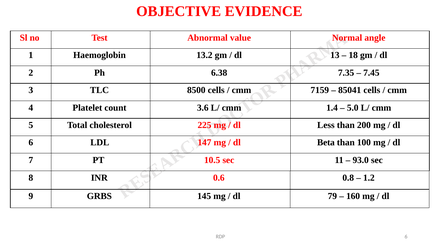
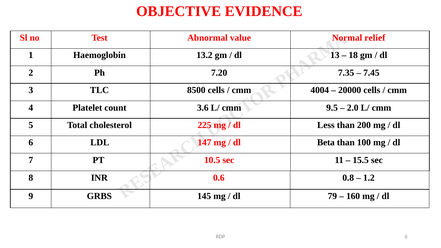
angle: angle -> relief
6.38: 6.38 -> 7.20
7159: 7159 -> 4004
85041: 85041 -> 20000
1.4: 1.4 -> 9.5
5.0: 5.0 -> 2.0
93.0: 93.0 -> 15.5
